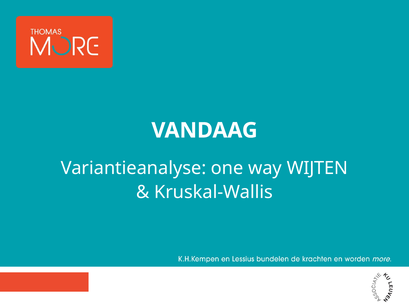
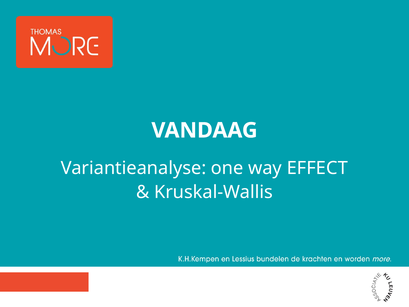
WIJTEN: WIJTEN -> EFFECT
